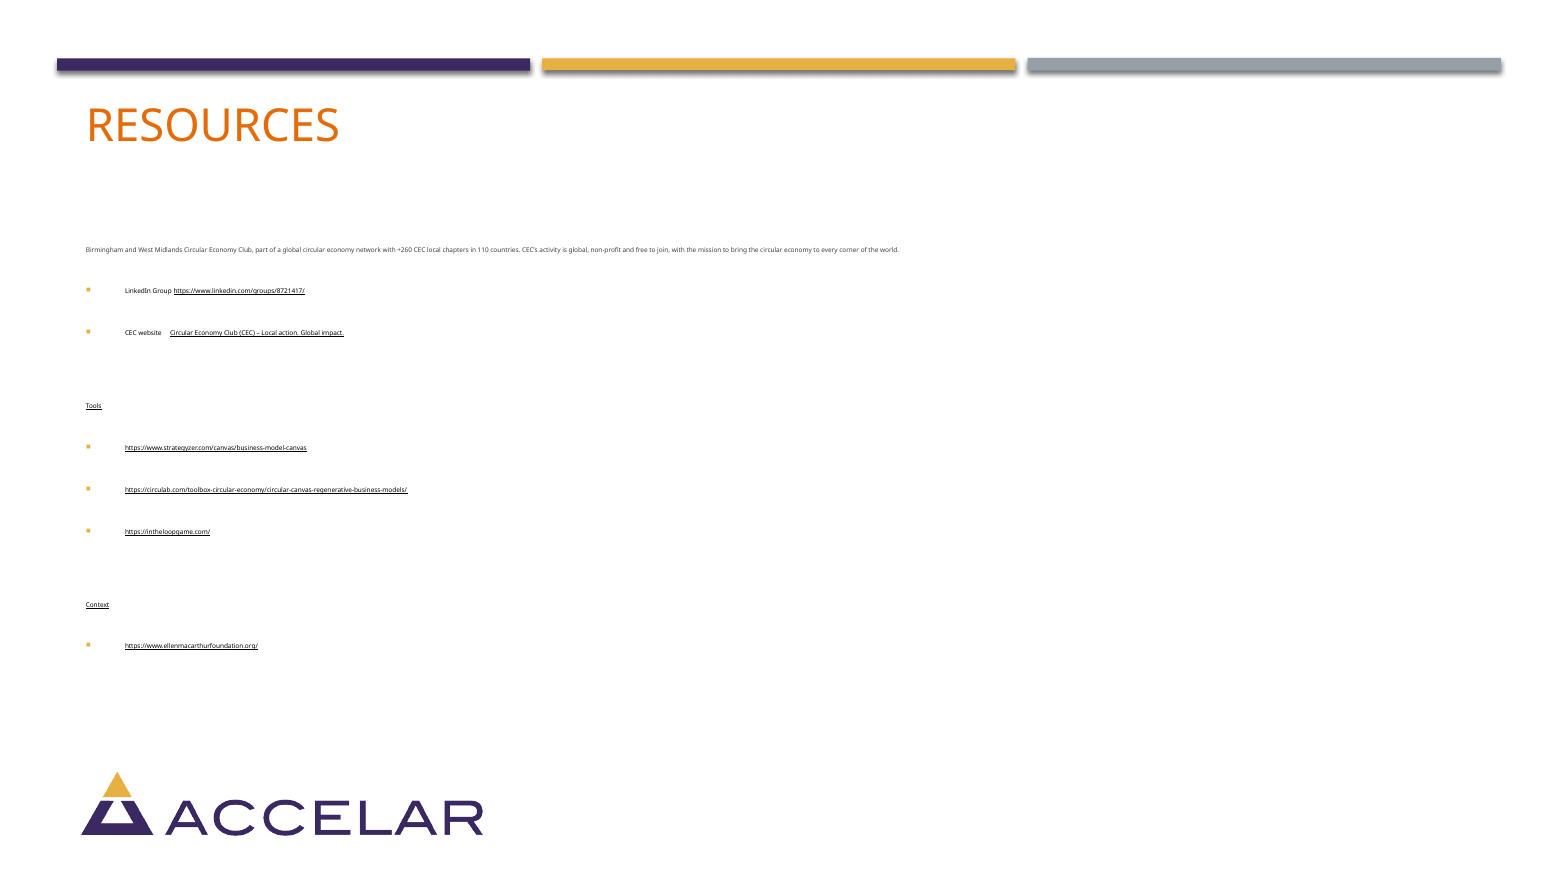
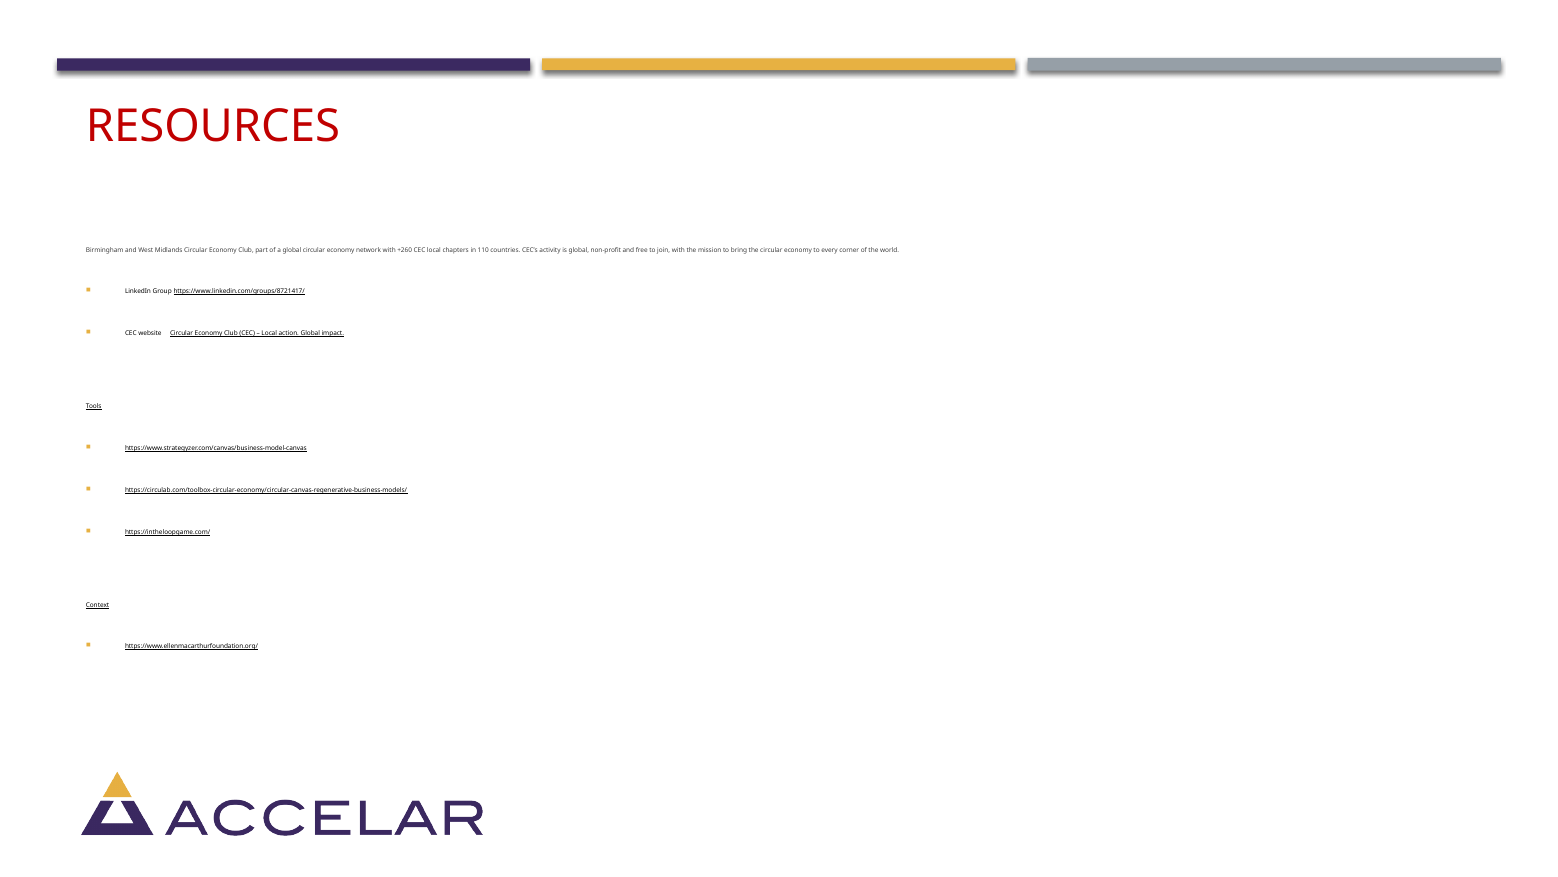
RESOURCES colour: orange -> red
